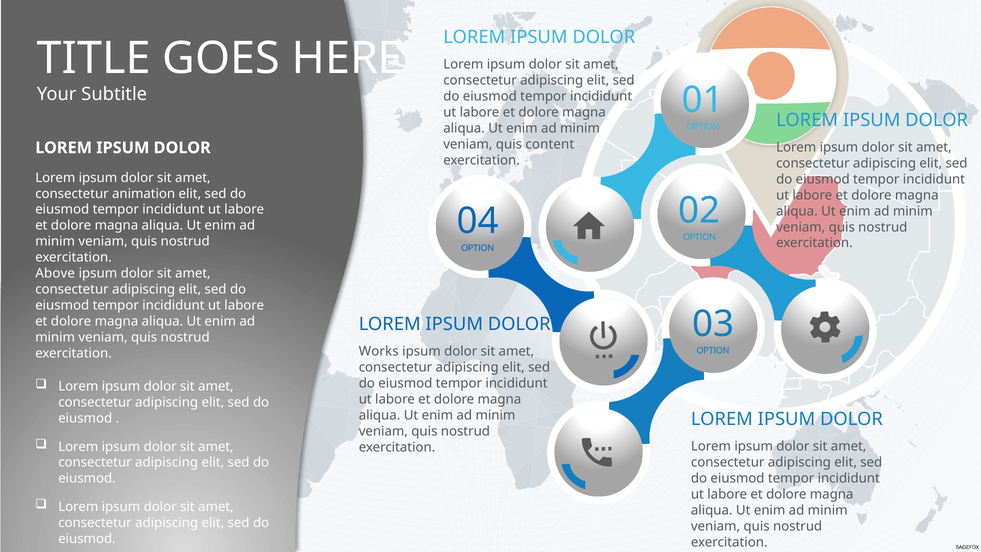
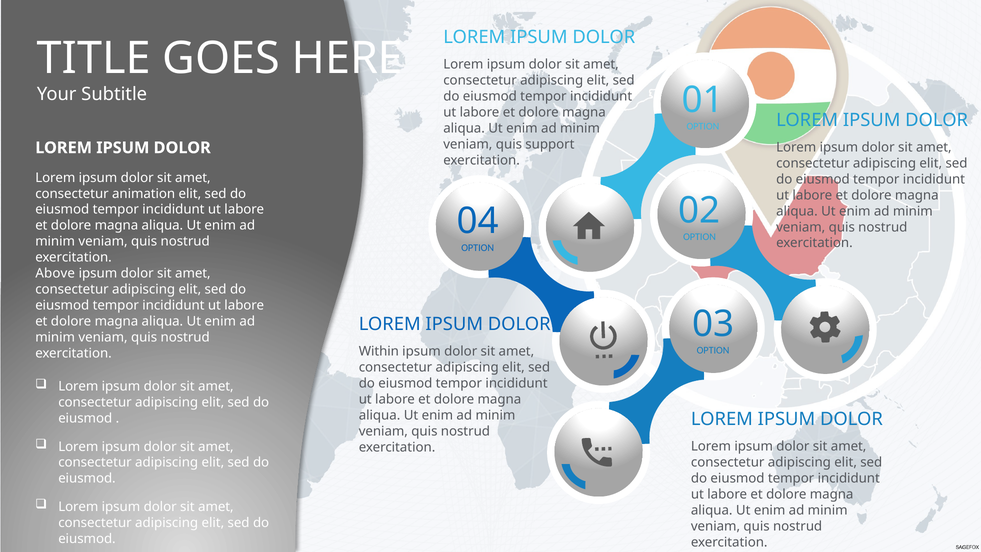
content: content -> support
Works: Works -> Within
